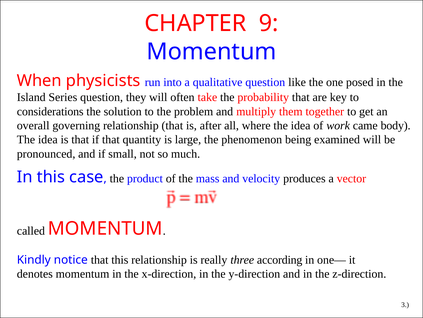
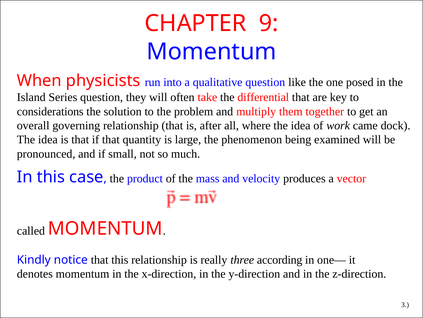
probability: probability -> differential
body: body -> dock
